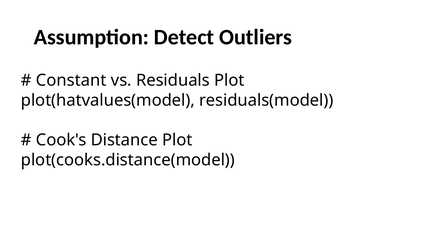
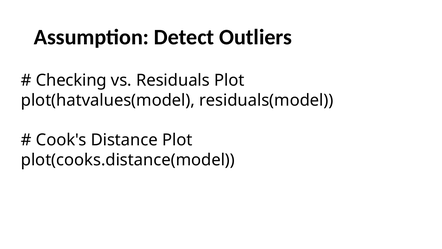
Constant: Constant -> Checking
